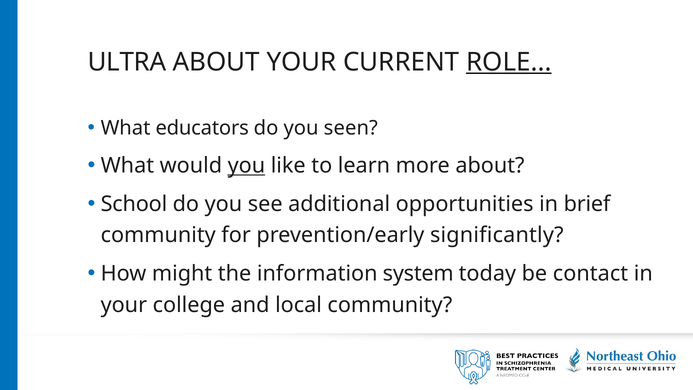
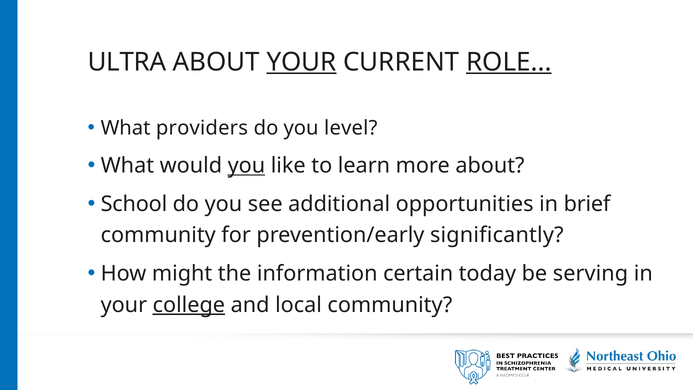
YOUR at (302, 62) underline: none -> present
educators: educators -> providers
seen: seen -> level
system: system -> certain
contact: contact -> serving
college underline: none -> present
